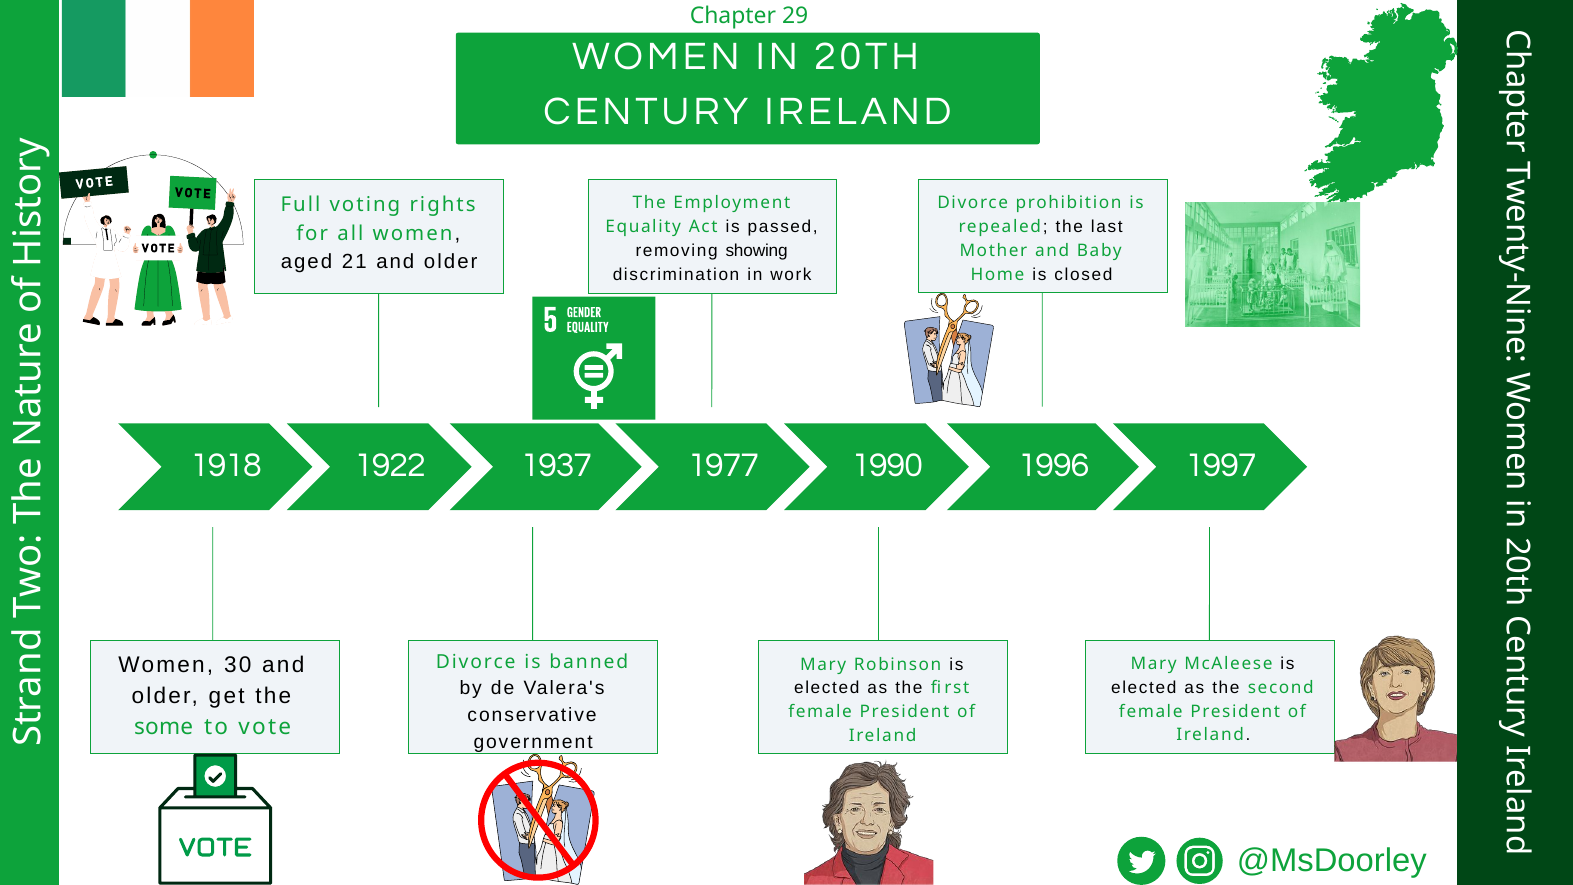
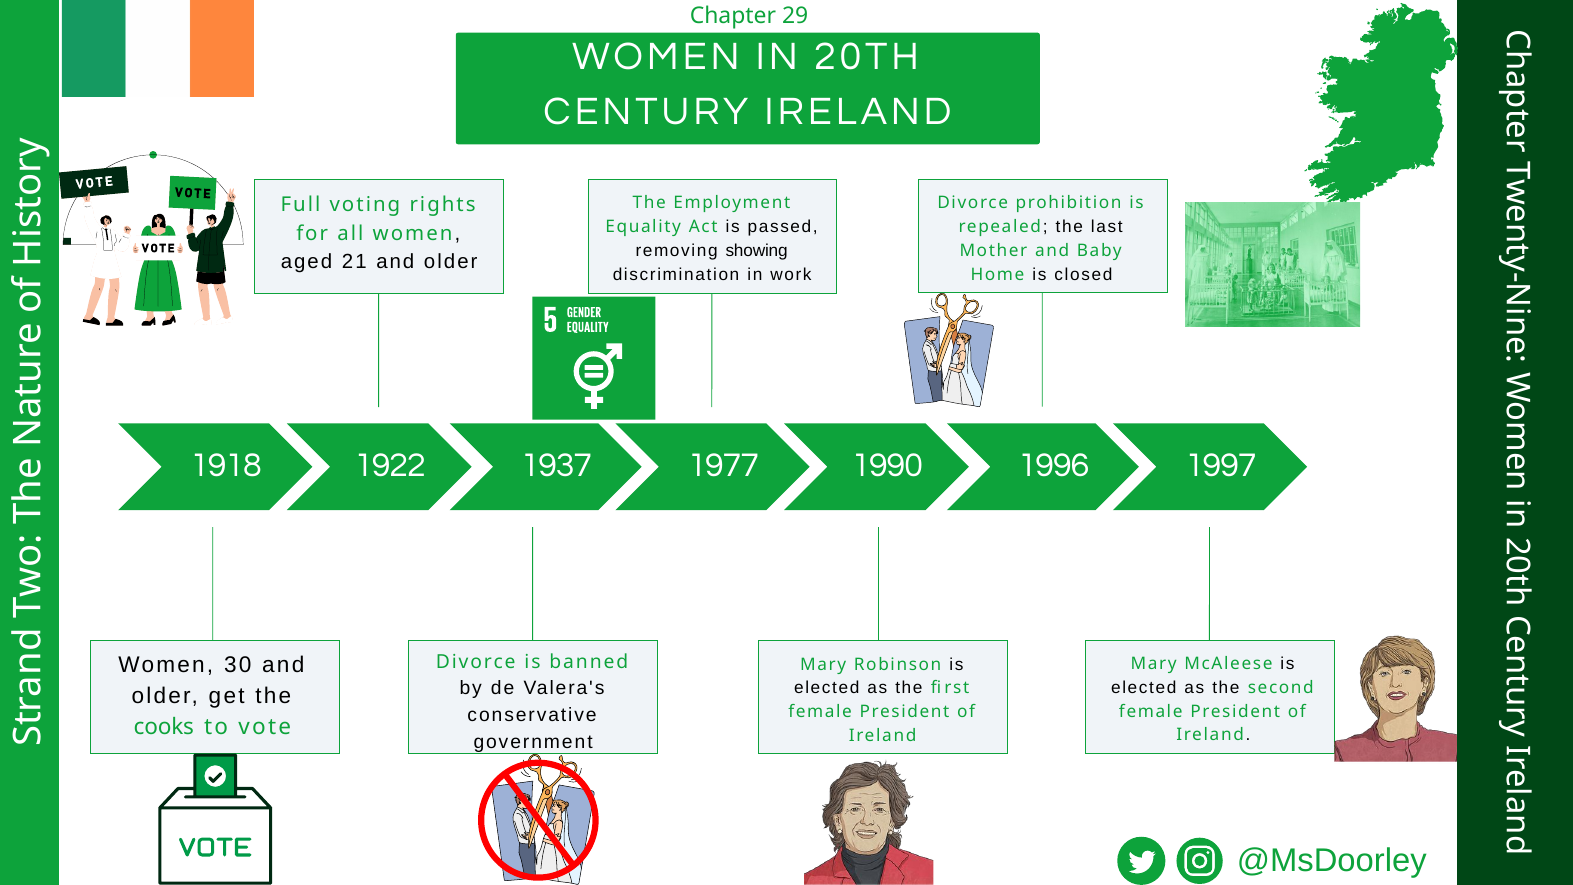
some: some -> cooks
